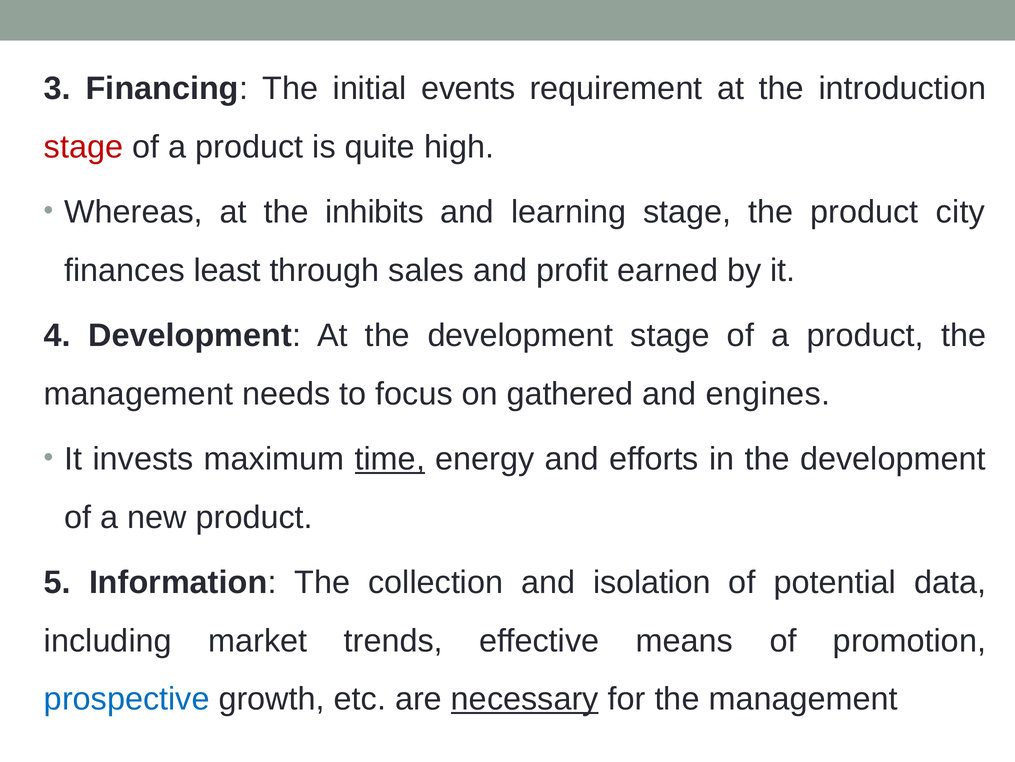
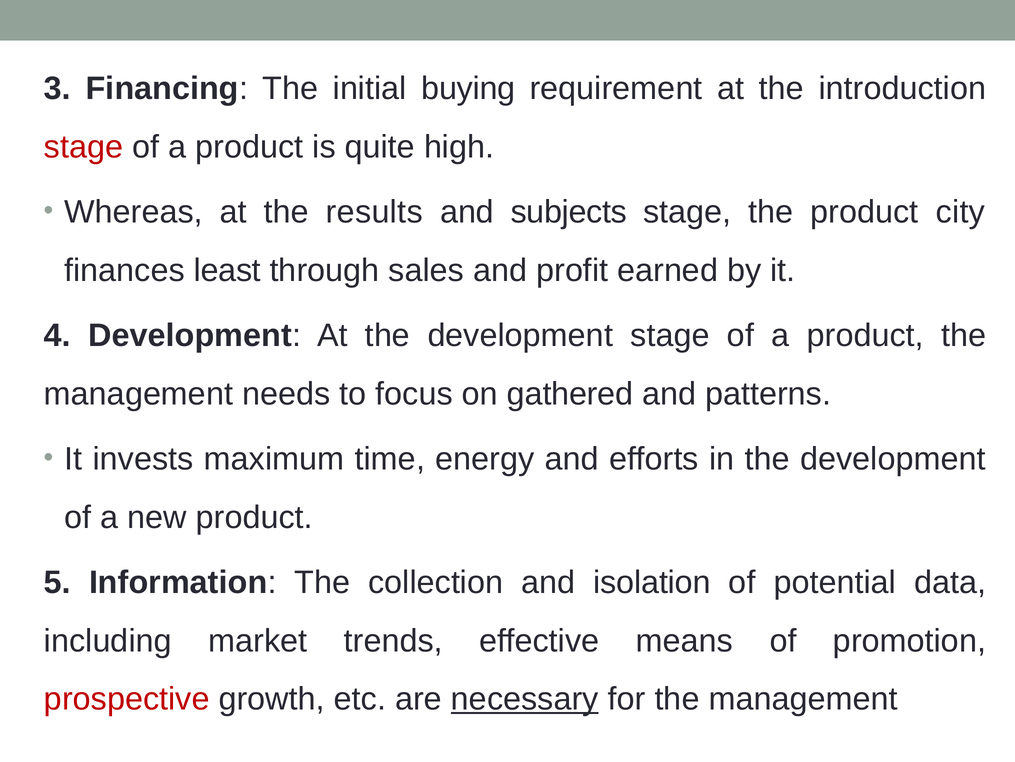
events: events -> buying
inhibits: inhibits -> results
learning: learning -> subjects
engines: engines -> patterns
time underline: present -> none
prospective colour: blue -> red
